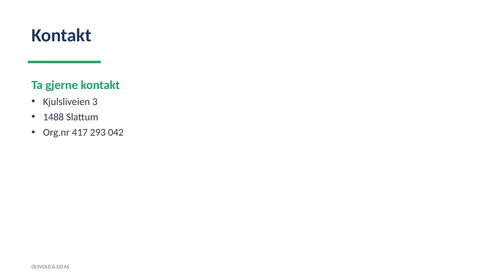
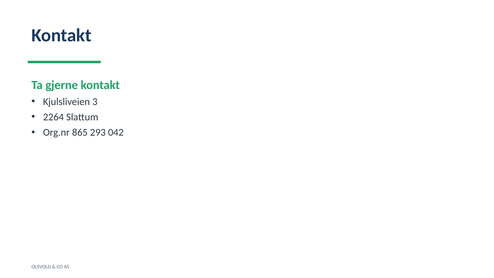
1488: 1488 -> 2264
417: 417 -> 865
